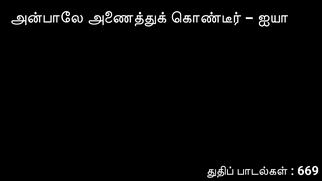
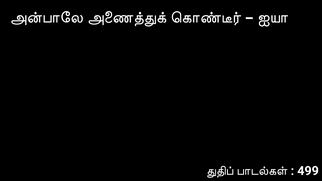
669: 669 -> 499
